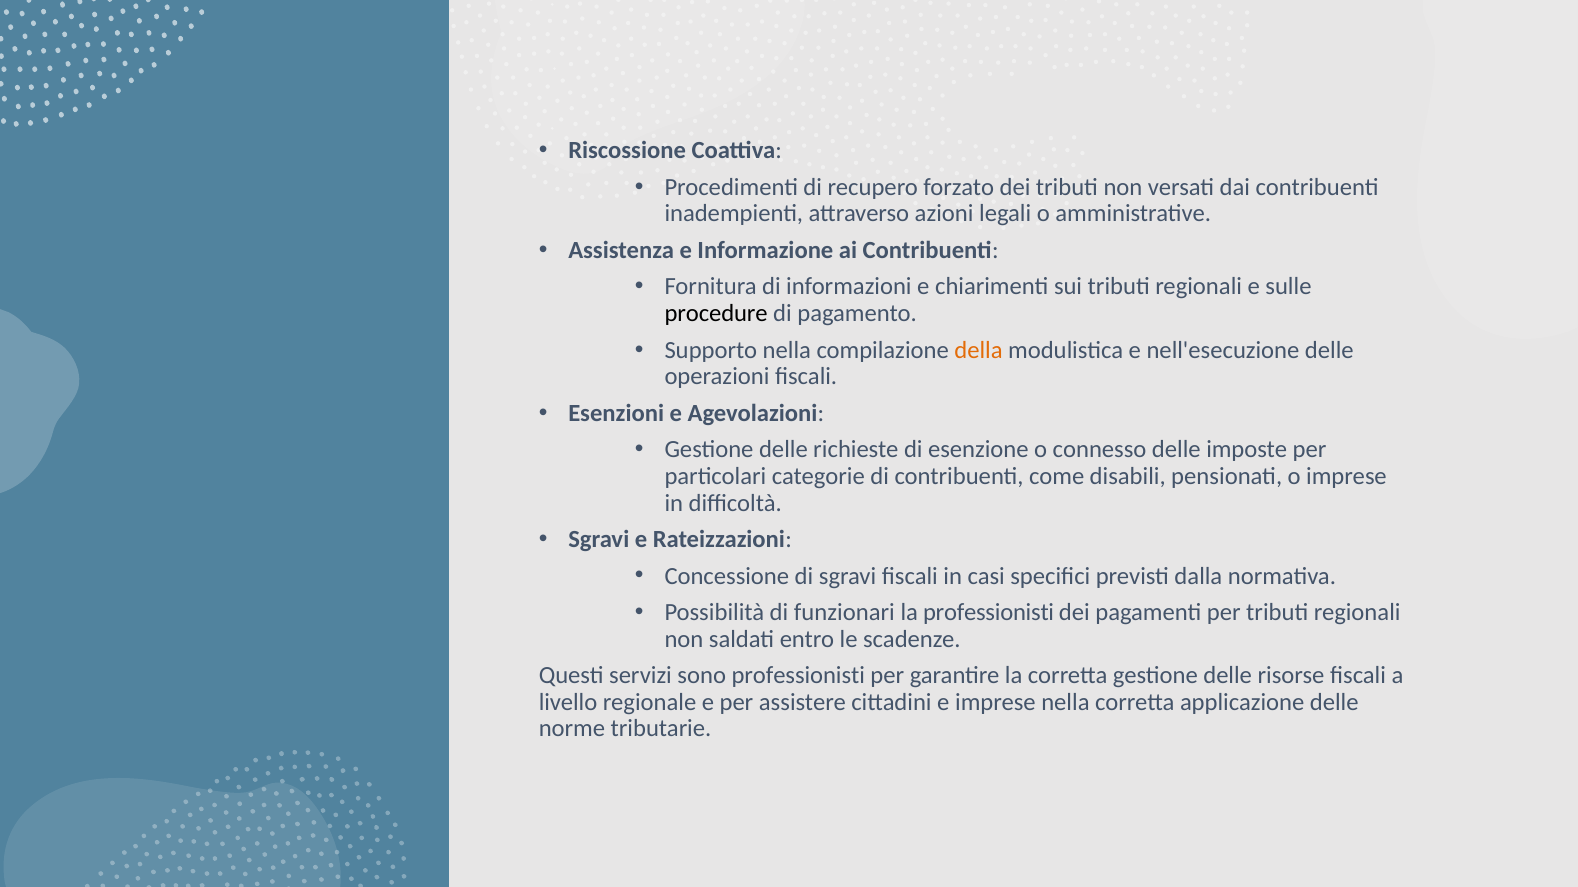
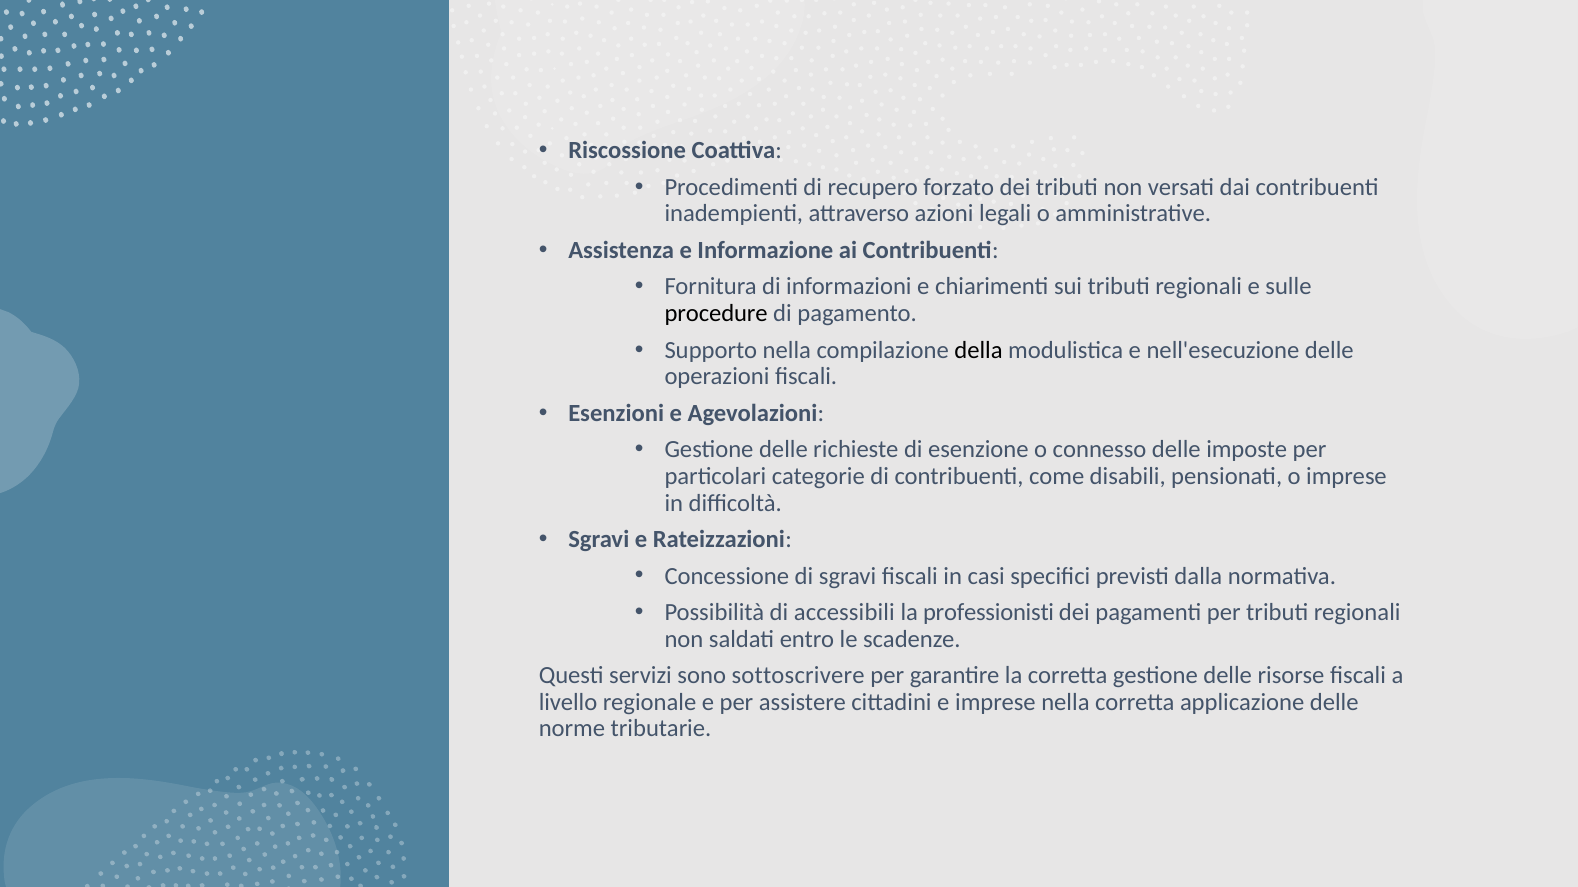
della colour: orange -> black
funzionari: funzionari -> accessibili
sono professionisti: professionisti -> sottoscrivere
